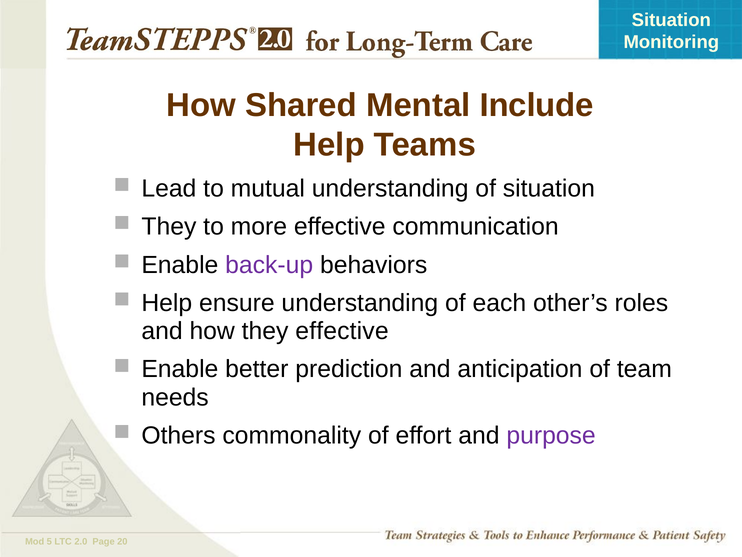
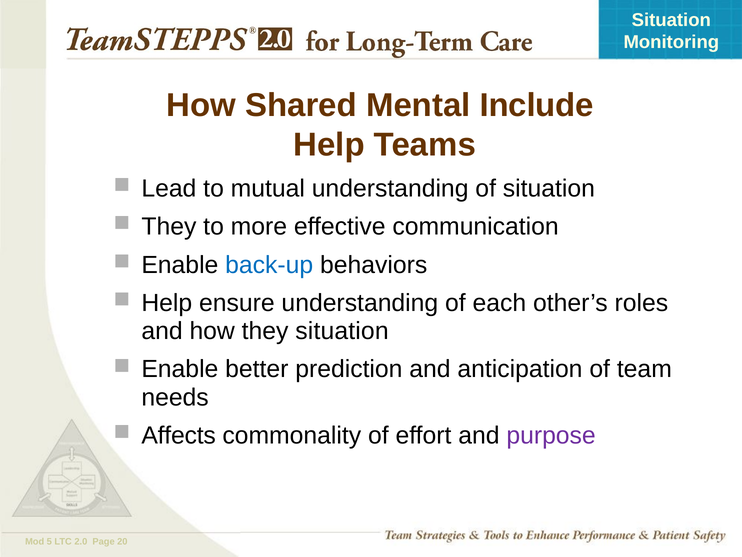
back-up colour: purple -> blue
they effective: effective -> situation
Others: Others -> Affects
